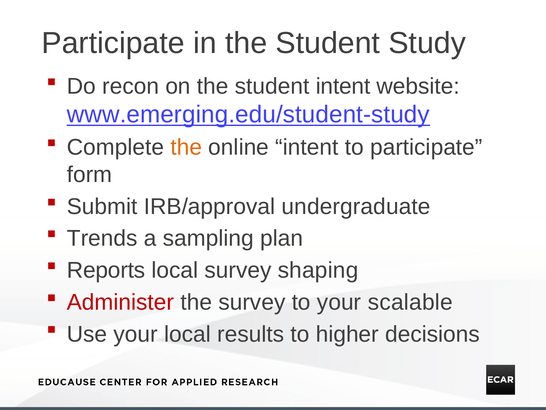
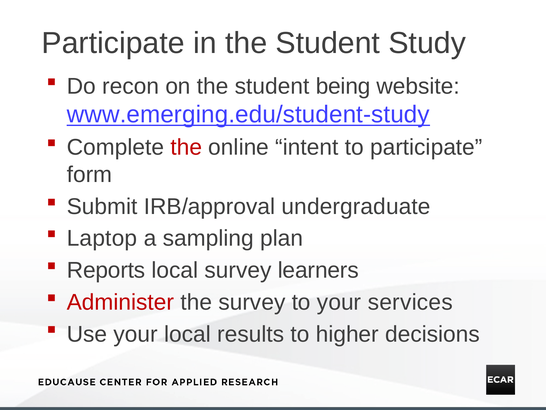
student intent: intent -> being
the at (186, 147) colour: orange -> red
Trends: Trends -> Laptop
shaping: shaping -> learners
scalable: scalable -> services
